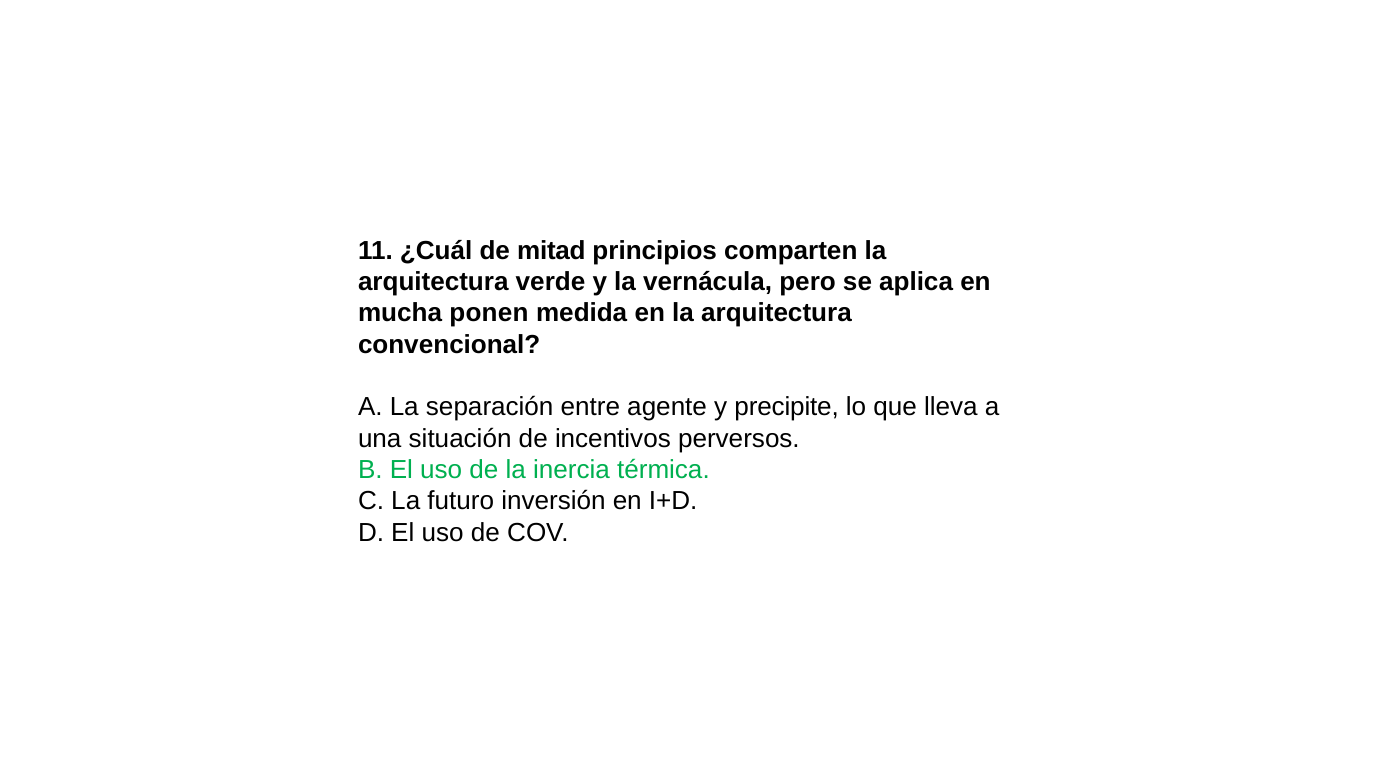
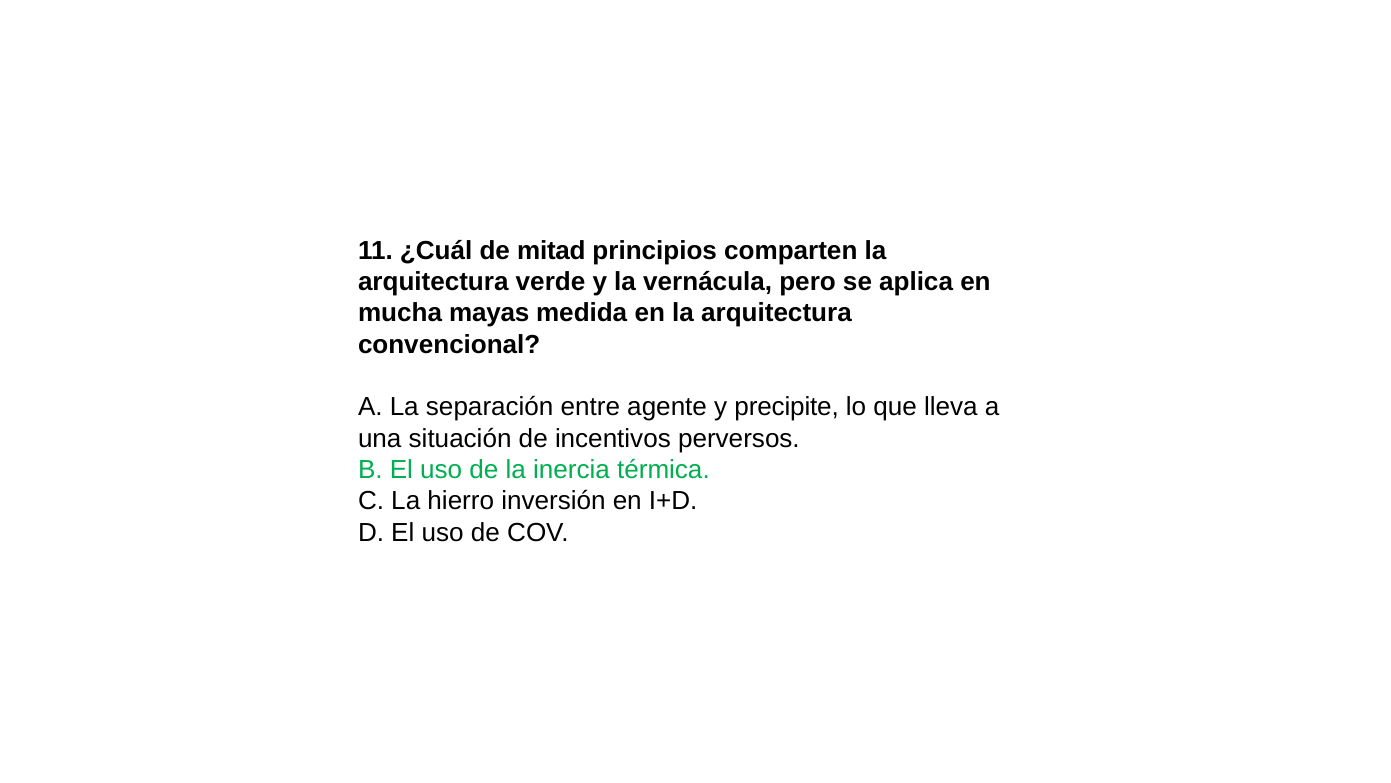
ponen: ponen -> mayas
futuro: futuro -> hierro
